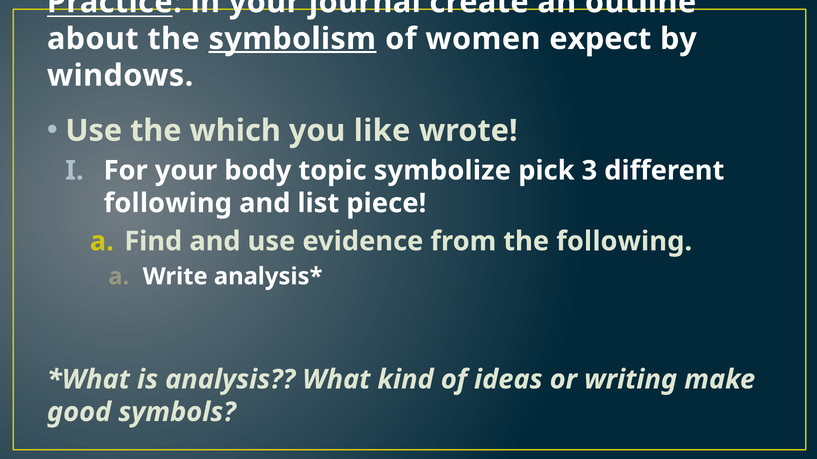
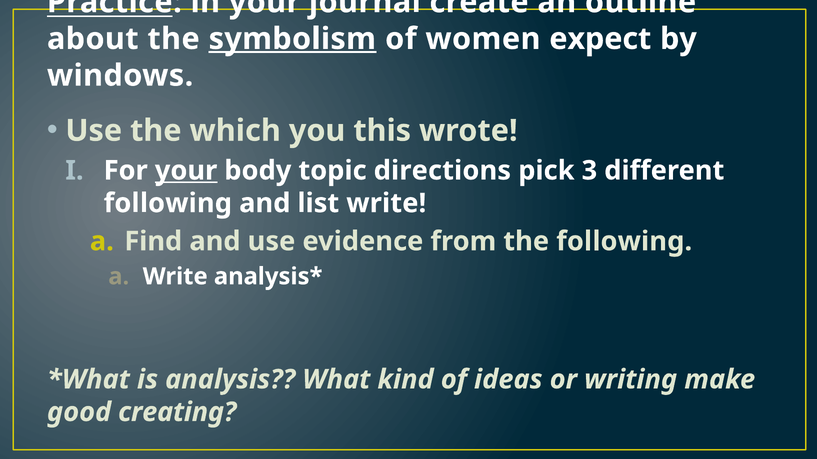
like: like -> this
your at (186, 171) underline: none -> present
symbolize: symbolize -> directions
list piece: piece -> write
symbols: symbols -> creating
